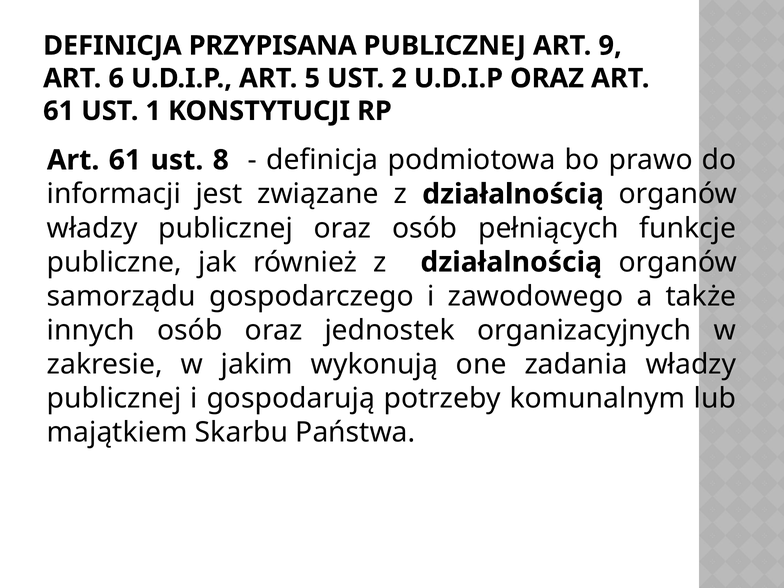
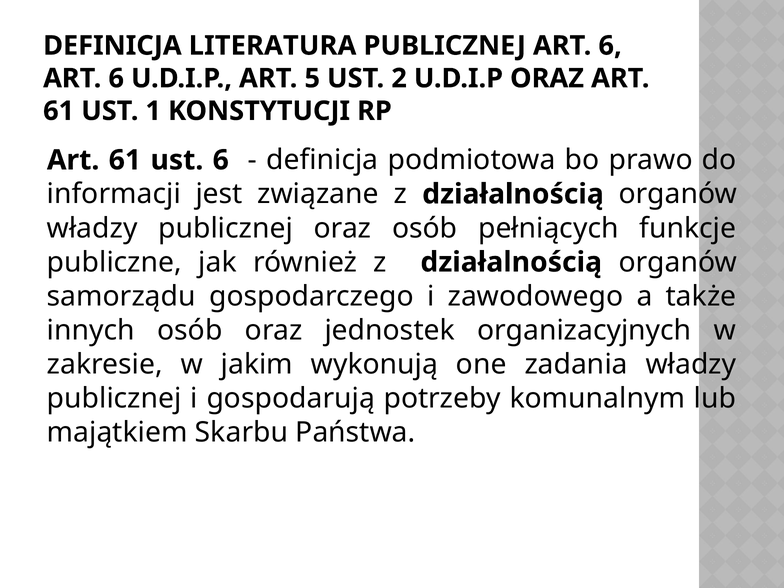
PRZYPISANA: PRZYPISANA -> LITERATURA
PUBLICZNEJ ART 9: 9 -> 6
ust 8: 8 -> 6
